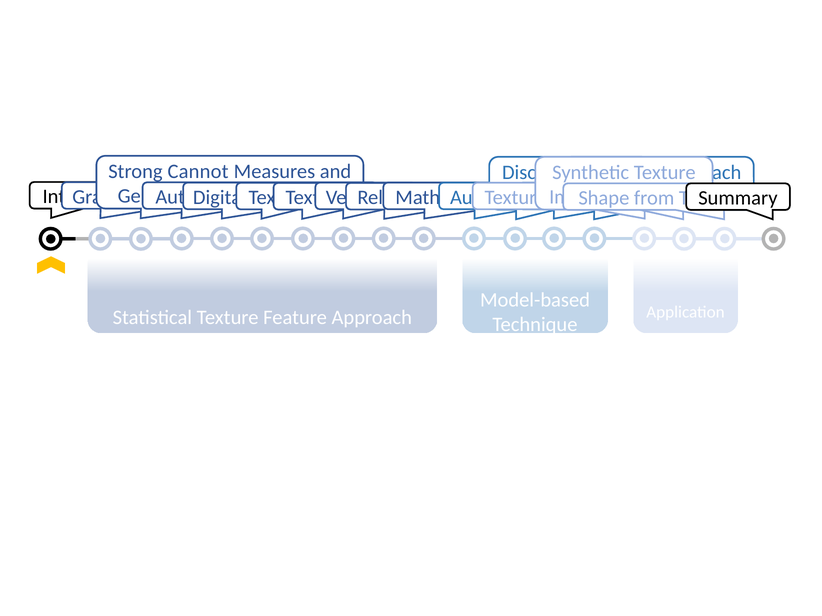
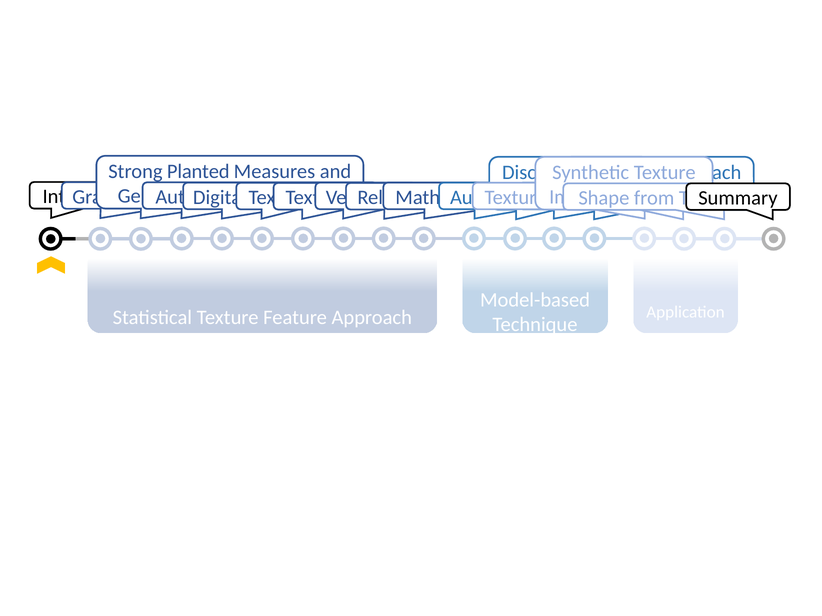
Cannot: Cannot -> Planted
